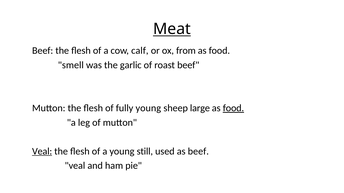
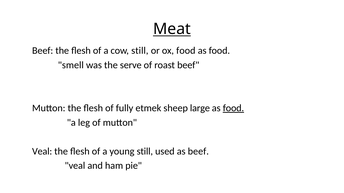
cow calf: calf -> still
ox from: from -> food
garlic: garlic -> serve
fully young: young -> etmek
Veal at (42, 152) underline: present -> none
